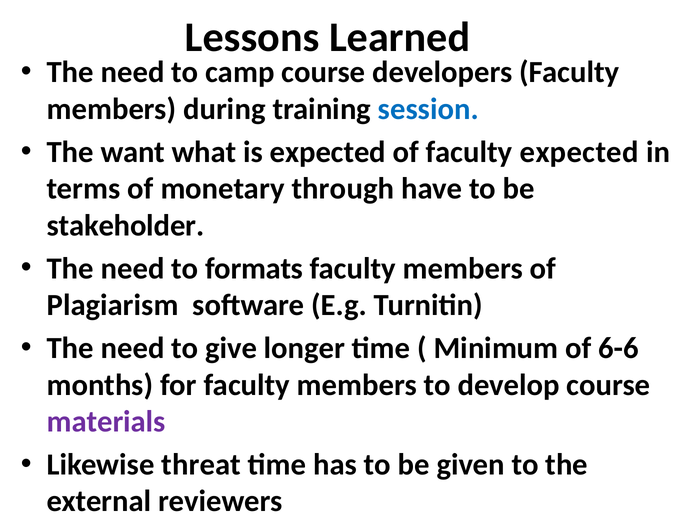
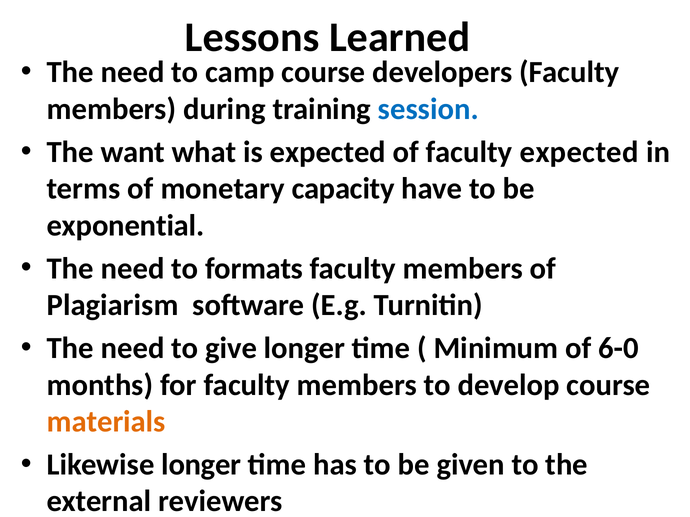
through: through -> capacity
stakeholder: stakeholder -> exponential
6-6: 6-6 -> 6-0
materials colour: purple -> orange
Likewise threat: threat -> longer
